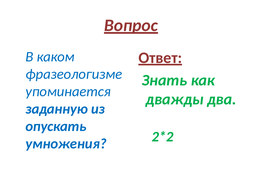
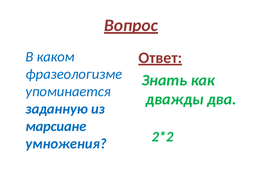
опускать: опускать -> марсиане
